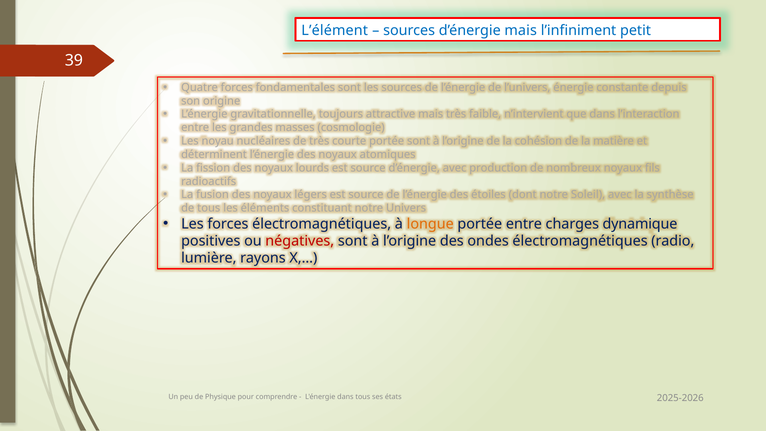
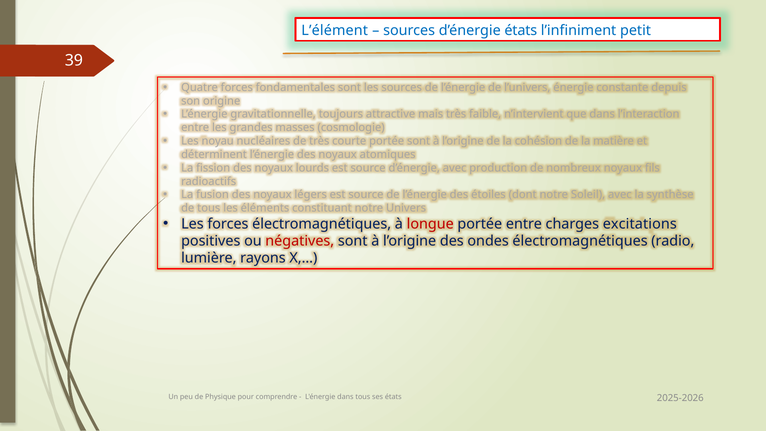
d’énergie mais: mais -> états
longue colour: orange -> red
dynamique: dynamique -> excitations
